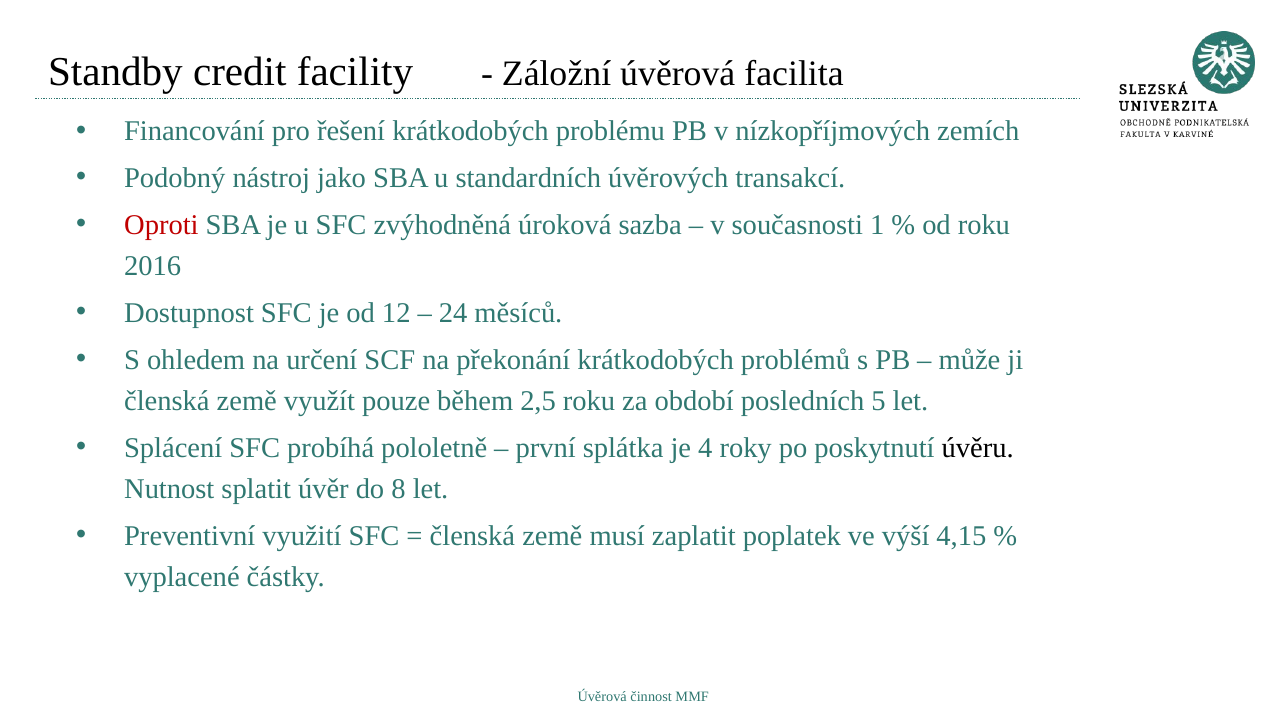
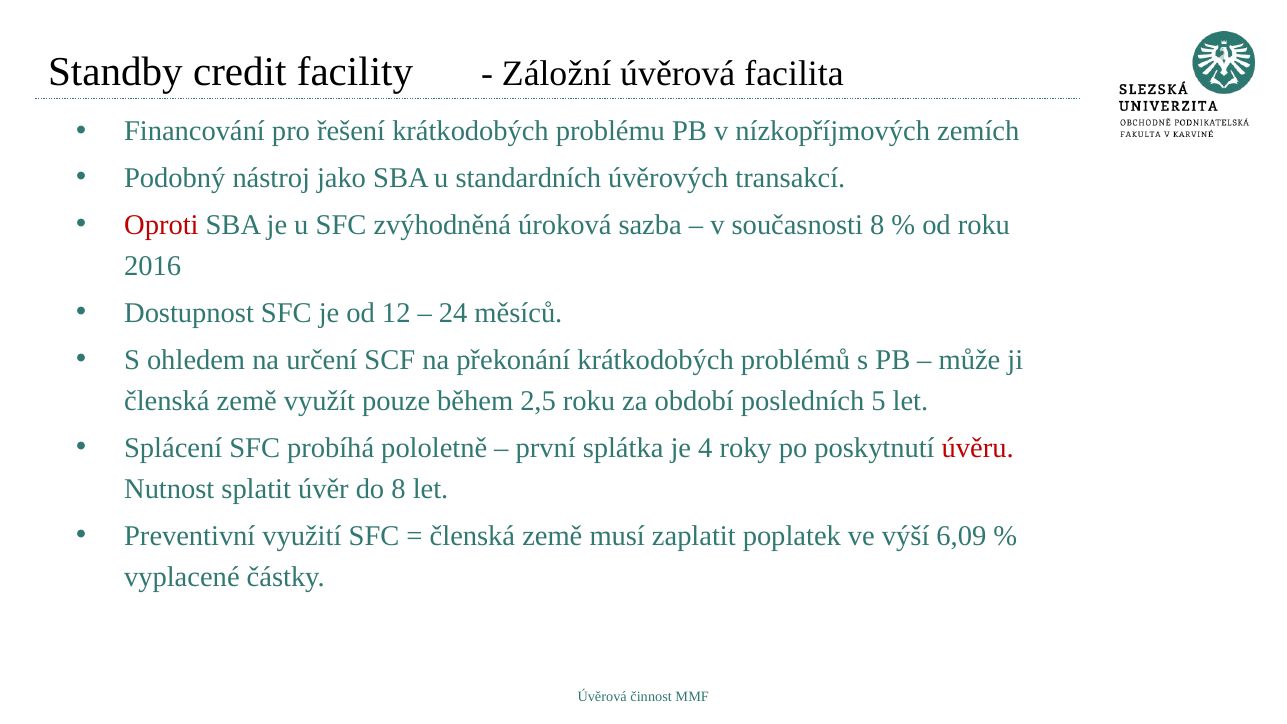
současnosti 1: 1 -> 8
úvěru colour: black -> red
4,15: 4,15 -> 6,09
